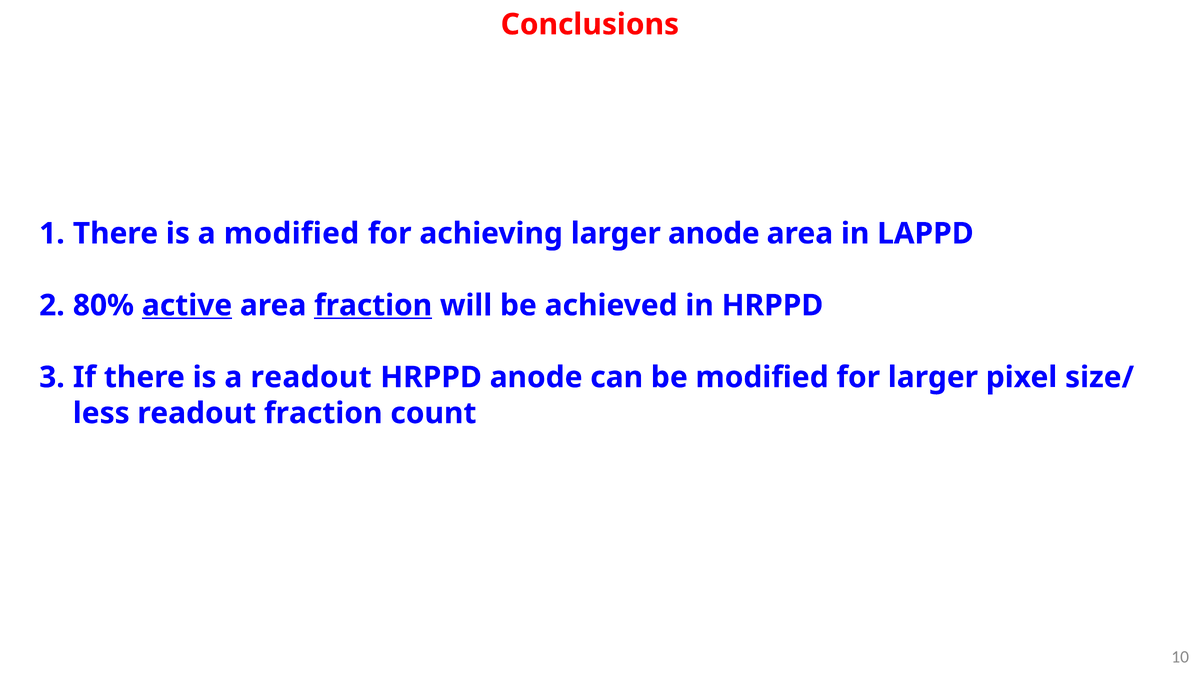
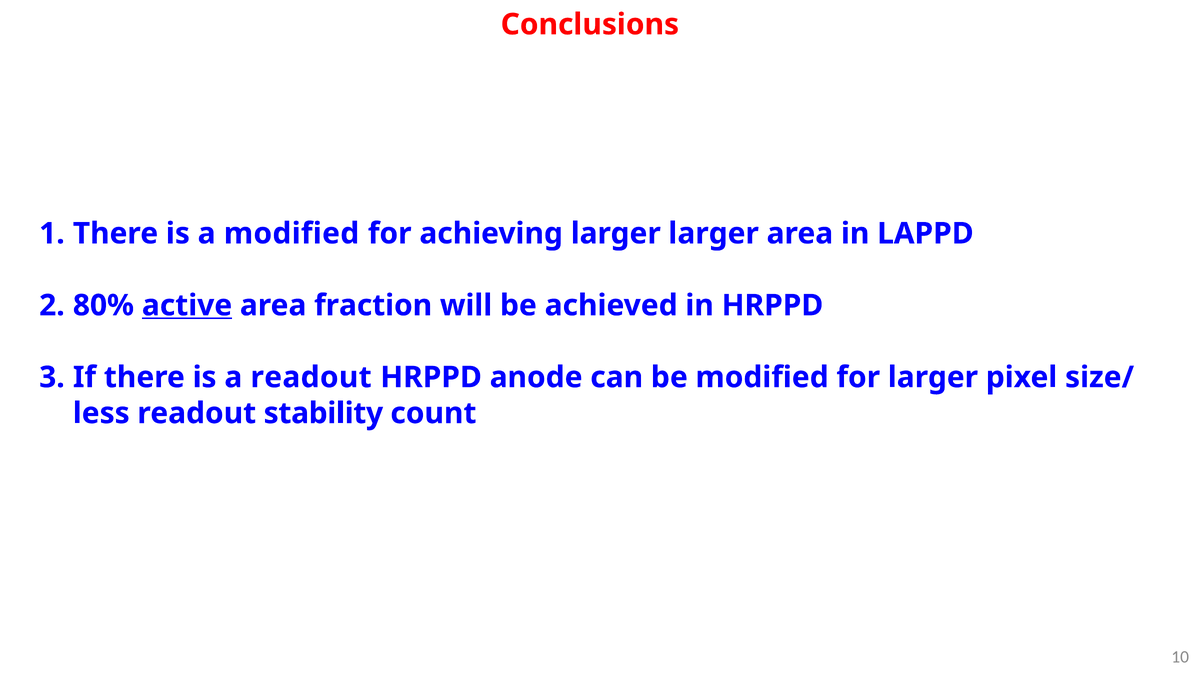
larger anode: anode -> larger
fraction at (373, 305) underline: present -> none
readout fraction: fraction -> stability
